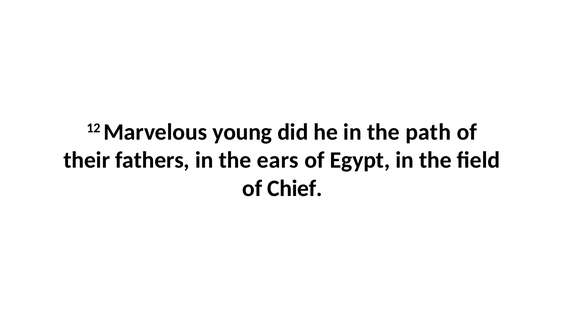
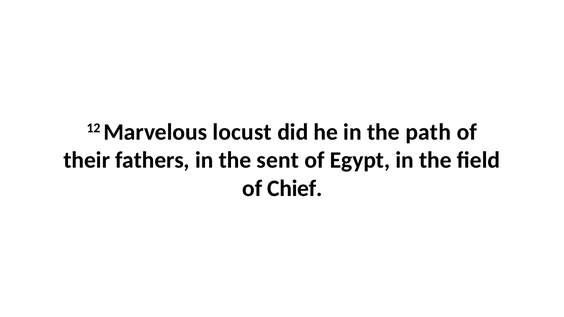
young: young -> locust
ears: ears -> sent
